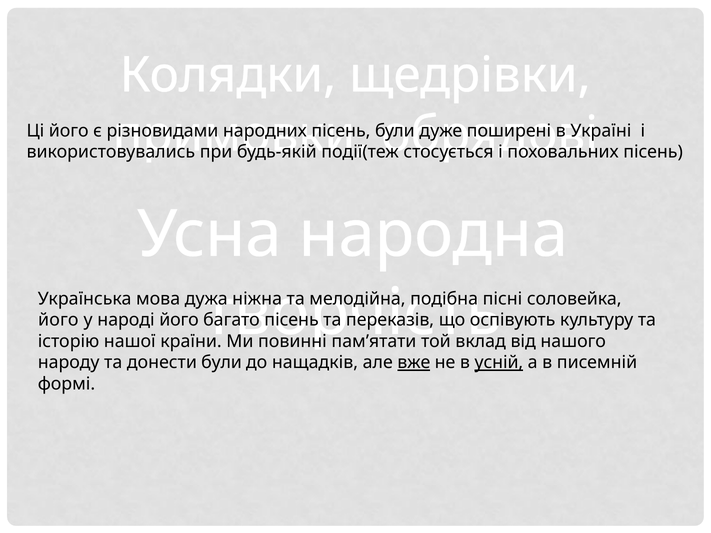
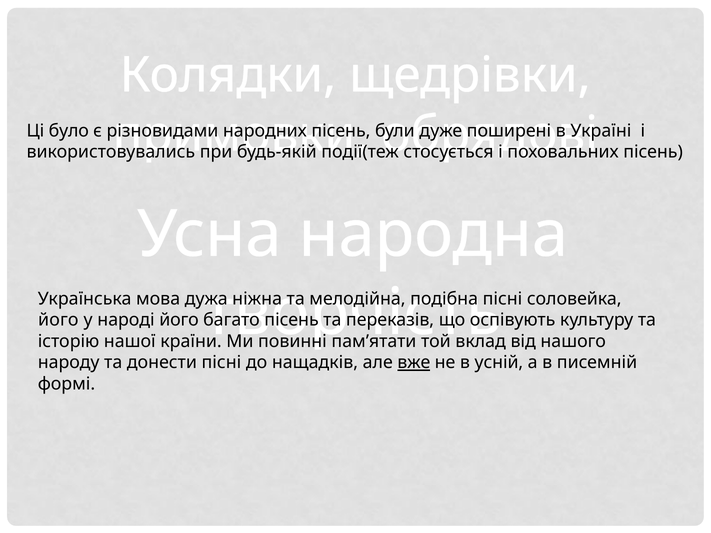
Ці його: його -> було
донести були: були -> пісні
усній underline: present -> none
